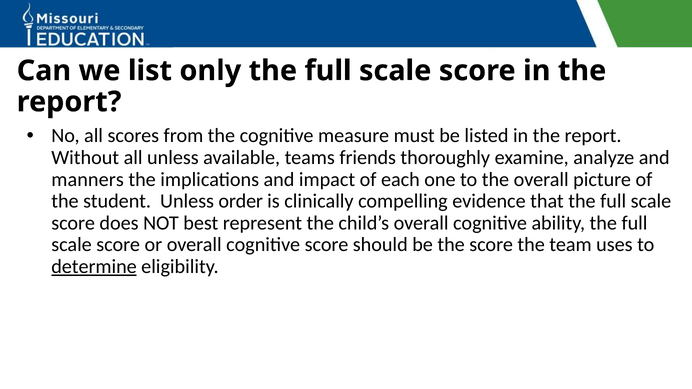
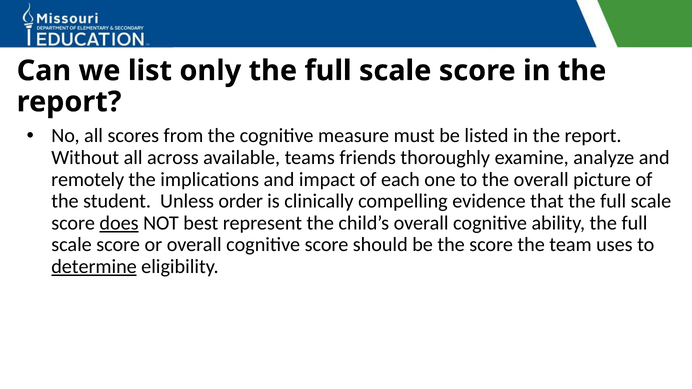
all unless: unless -> across
manners: manners -> remotely
does underline: none -> present
